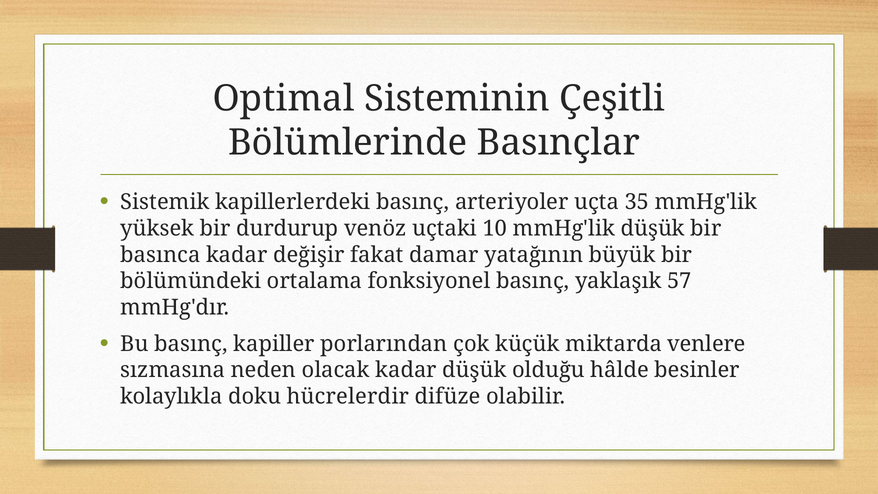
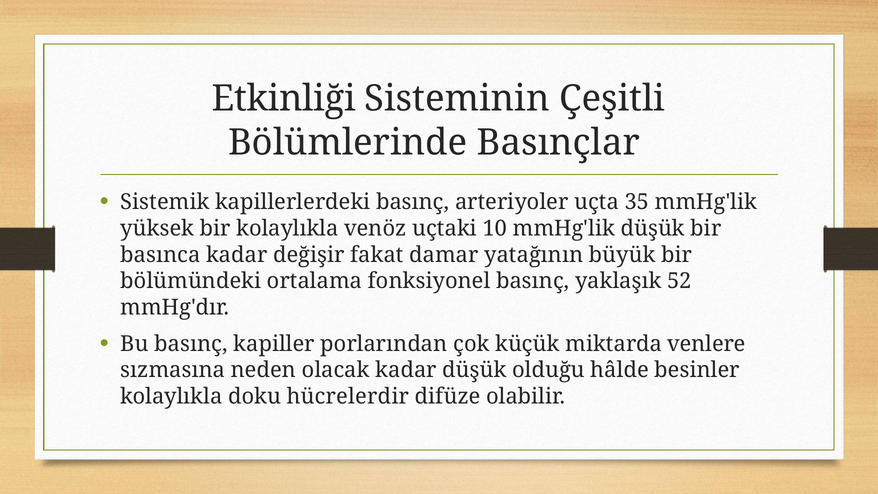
Optimal: Optimal -> Etkinliği
bir durdurup: durdurup -> kolaylıkla
57: 57 -> 52
